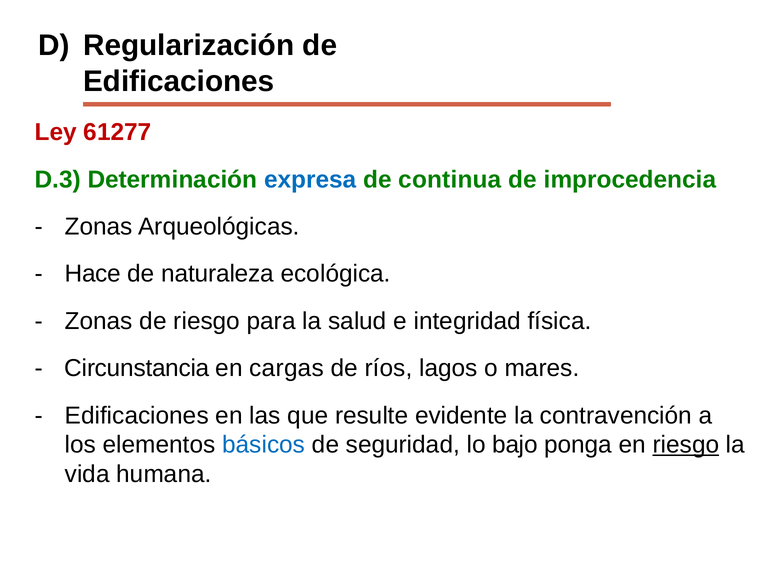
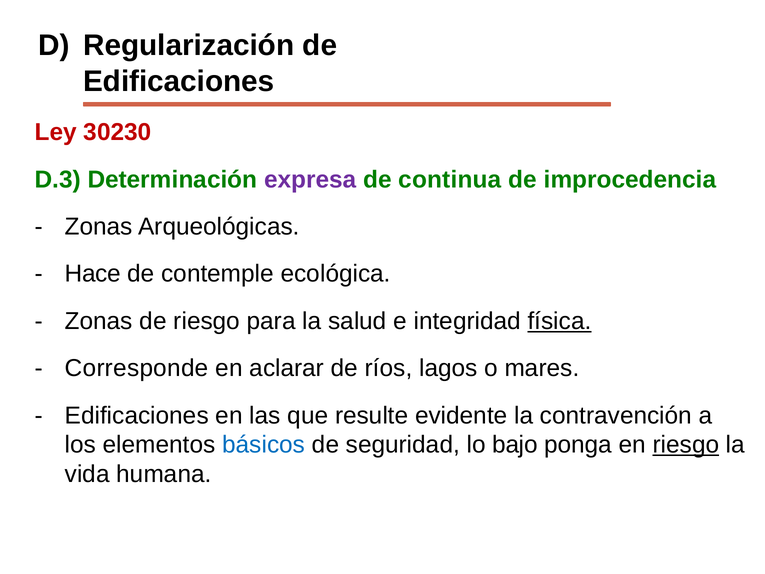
61277: 61277 -> 30230
expresa colour: blue -> purple
naturaleza: naturaleza -> contemple
física underline: none -> present
Circunstancia: Circunstancia -> Corresponde
cargas: cargas -> aclarar
